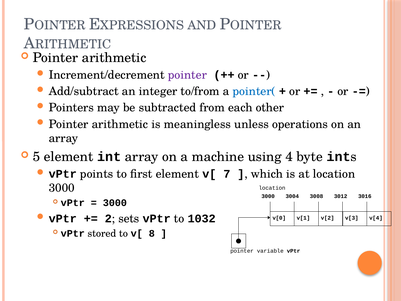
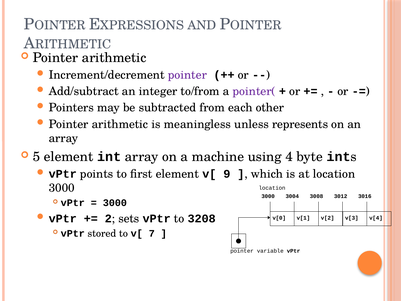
pointer( colour: blue -> purple
operations: operations -> represents
7: 7 -> 9
1032: 1032 -> 3208
8: 8 -> 7
